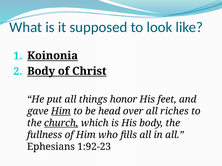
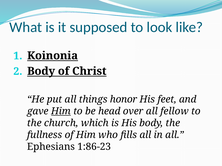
riches: riches -> fellow
church underline: present -> none
1:92-23: 1:92-23 -> 1:86-23
